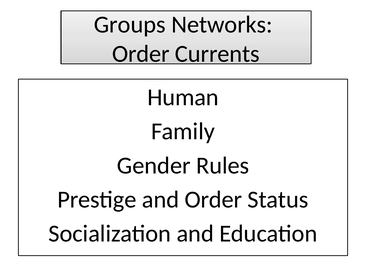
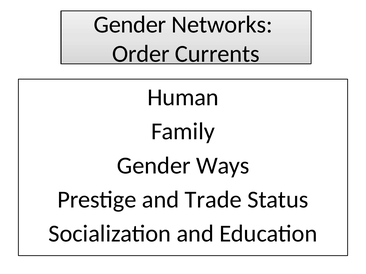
Groups at (130, 25): Groups -> Gender
Rules: Rules -> Ways
and Order: Order -> Trade
